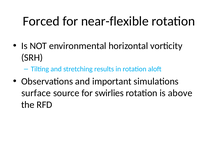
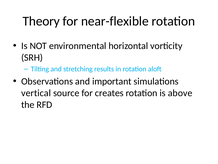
Forced: Forced -> Theory
surface: surface -> vertical
swirlies: swirlies -> creates
